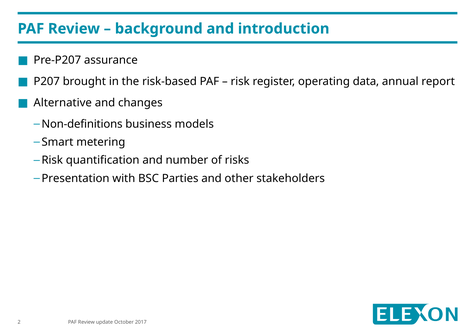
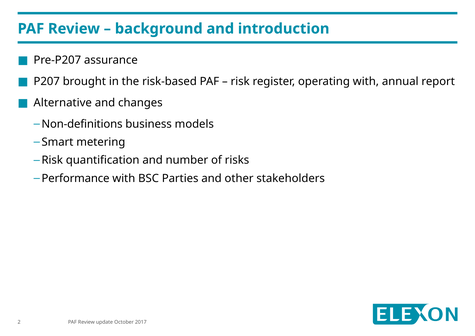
operating data: data -> with
Presentation: Presentation -> Performance
